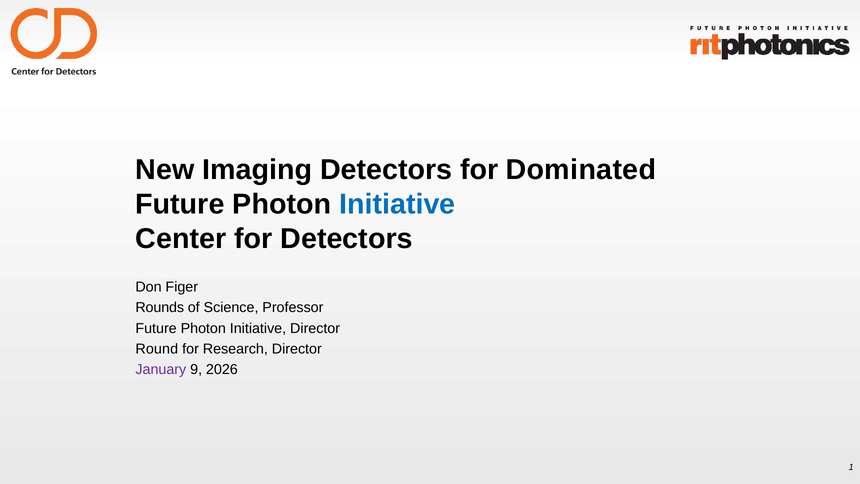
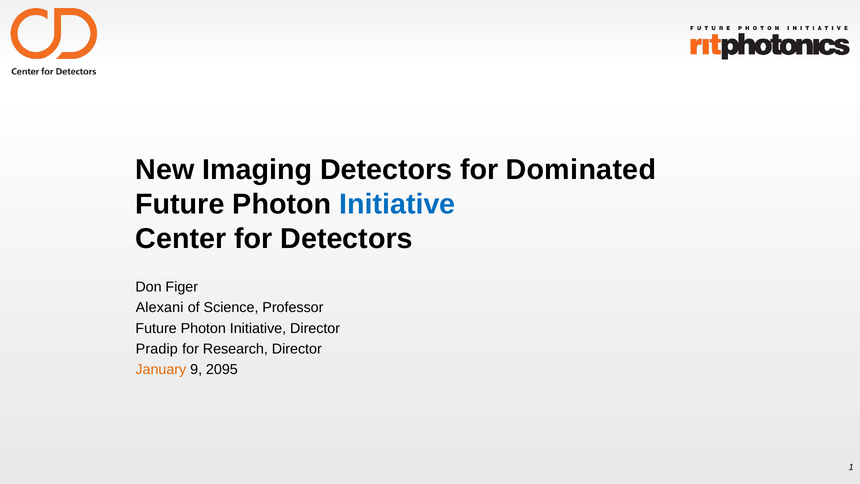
Rounds: Rounds -> Alexani
Round: Round -> Pradip
January colour: purple -> orange
2026: 2026 -> 2095
